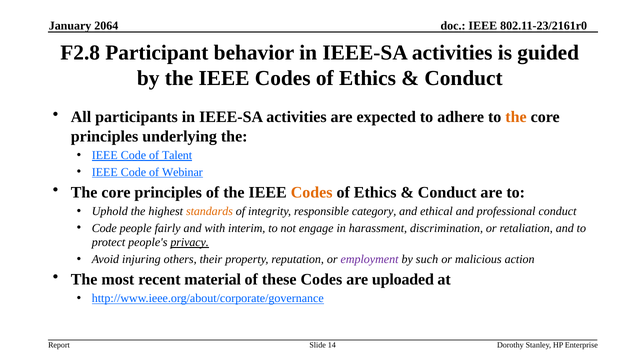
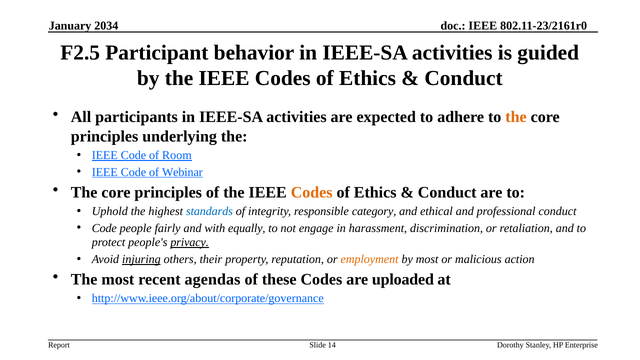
2064: 2064 -> 2034
F2.8: F2.8 -> F2.5
Talent: Talent -> Room
standards colour: orange -> blue
interim: interim -> equally
injuring underline: none -> present
employment colour: purple -> orange
by such: such -> most
material: material -> agendas
